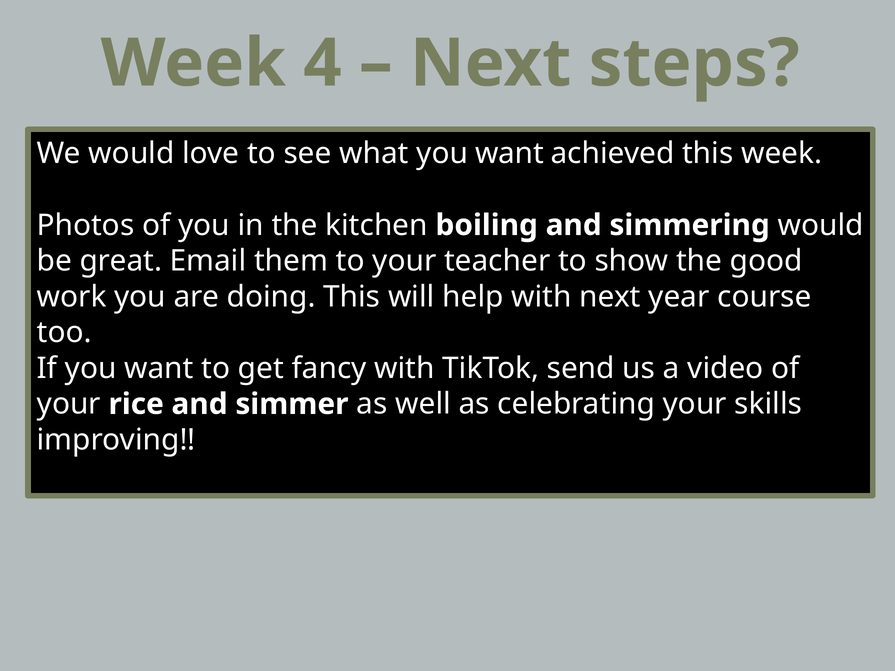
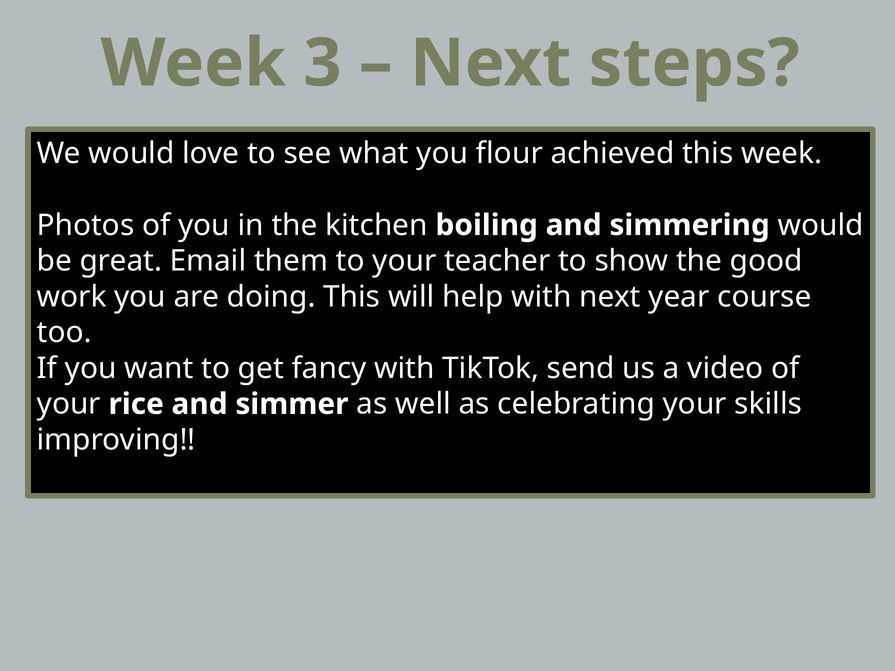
4: 4 -> 3
what you want: want -> flour
